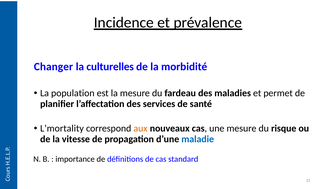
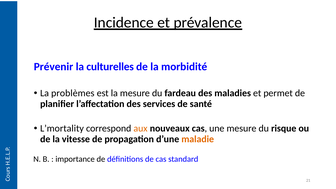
Changer: Changer -> Prévenir
population: population -> problèmes
maladie colour: blue -> orange
